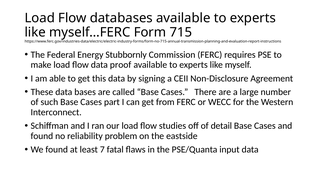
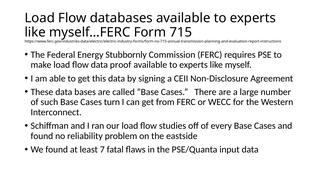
part: part -> turn
detail: detail -> every
